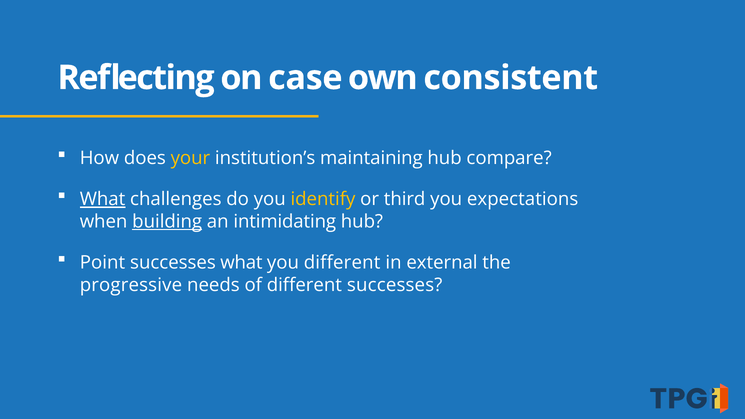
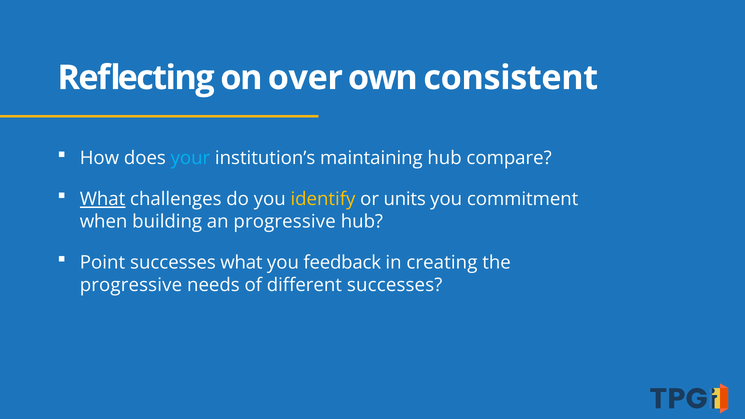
case: case -> over
your colour: yellow -> light blue
third: third -> units
expectations: expectations -> commitment
building underline: present -> none
an intimidating: intimidating -> progressive
you different: different -> feedback
external: external -> creating
